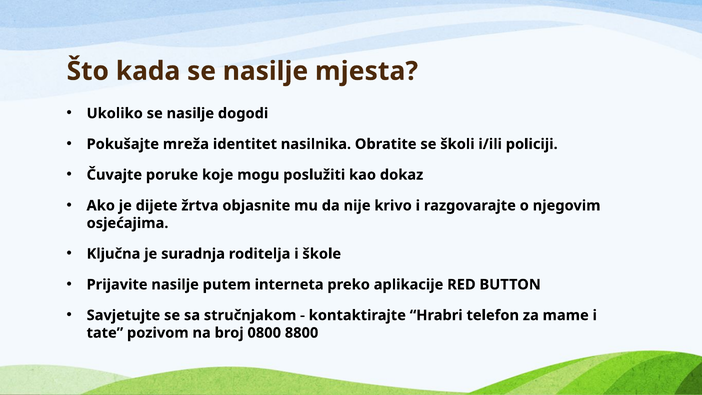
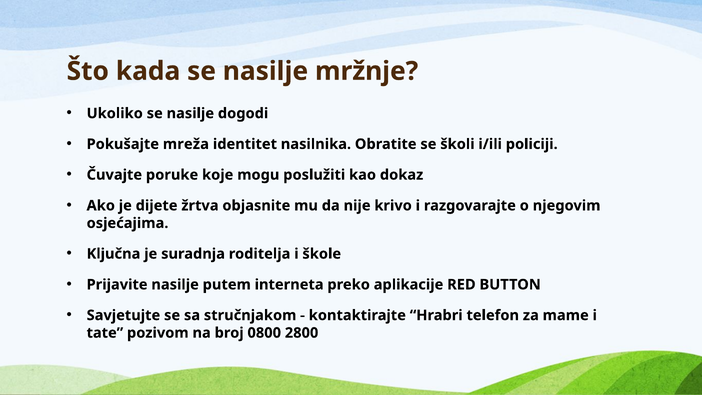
mjesta: mjesta -> mržnje
8800: 8800 -> 2800
